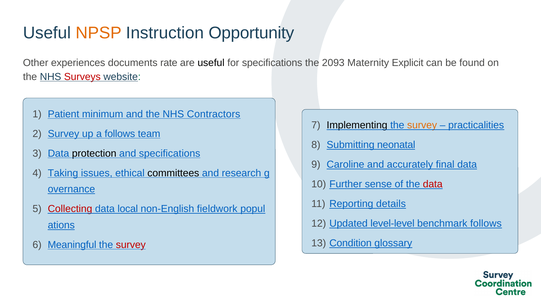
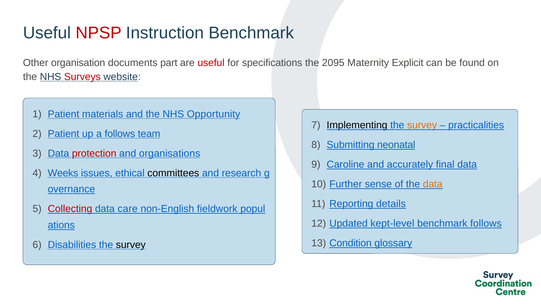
NPSP colour: orange -> red
Instruction Opportunity: Opportunity -> Benchmark
experiences: experiences -> organisation
rate: rate -> part
useful at (211, 63) colour: black -> red
2093: 2093 -> 2095
minimum: minimum -> materials
Contractors: Contractors -> Opportunity
Survey at (64, 134): Survey -> Patient
protection colour: black -> red
and specifications: specifications -> organisations
Taking: Taking -> Weeks
data at (433, 184) colour: red -> orange
local: local -> care
level-level: level-level -> kept-level
Meaningful: Meaningful -> Disabilities
survey at (131, 245) colour: red -> black
